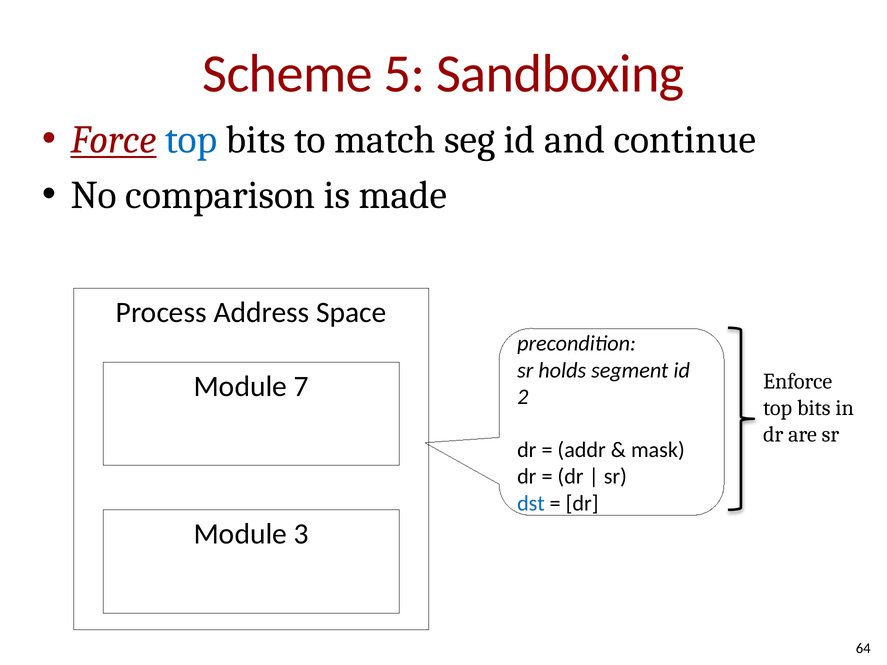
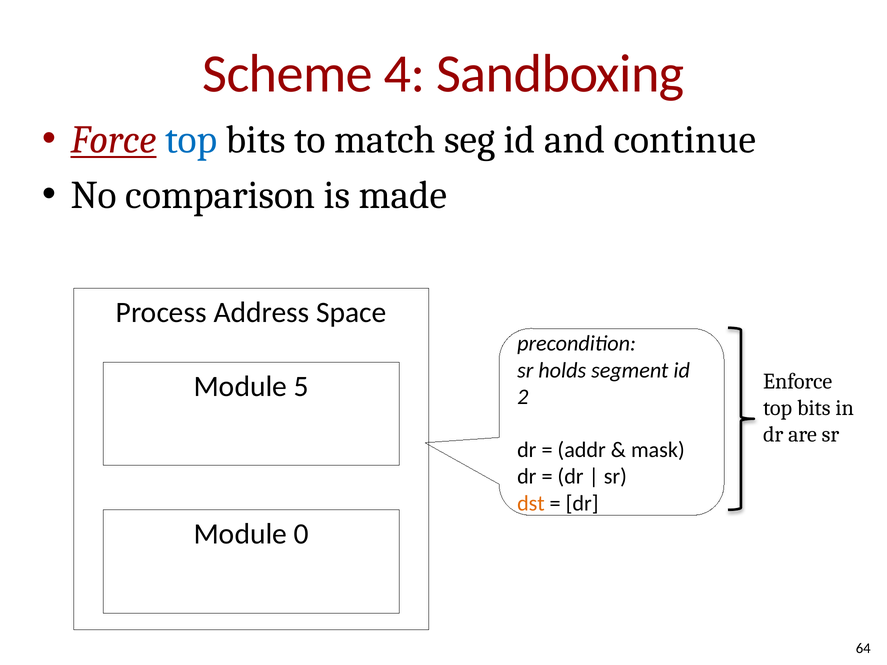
5: 5 -> 4
7: 7 -> 5
dst colour: blue -> orange
3: 3 -> 0
